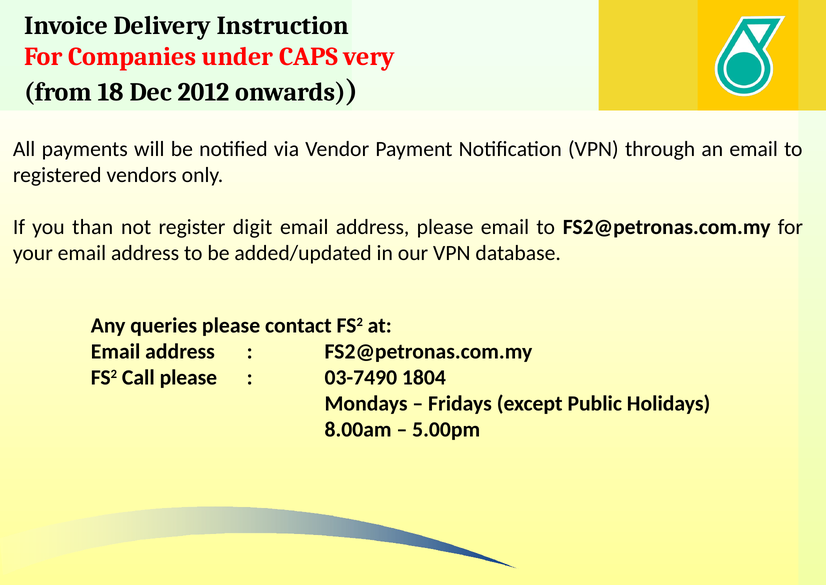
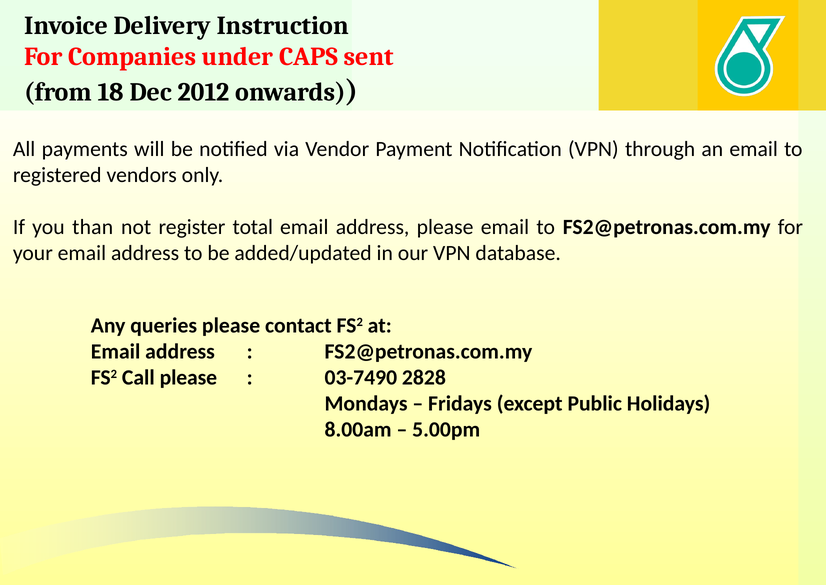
very: very -> sent
digit: digit -> total
1804: 1804 -> 2828
